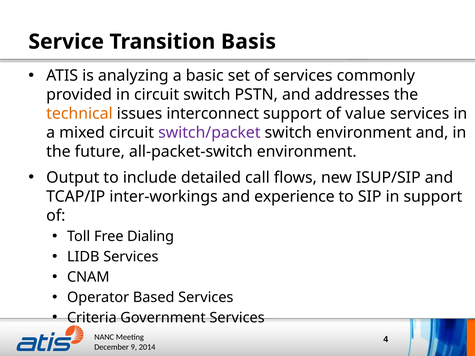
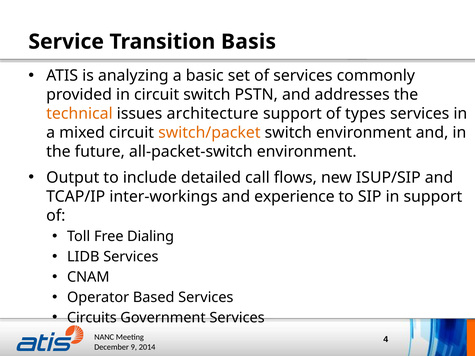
interconnect: interconnect -> architecture
value: value -> types
switch/packet colour: purple -> orange
Criteria: Criteria -> Circuits
